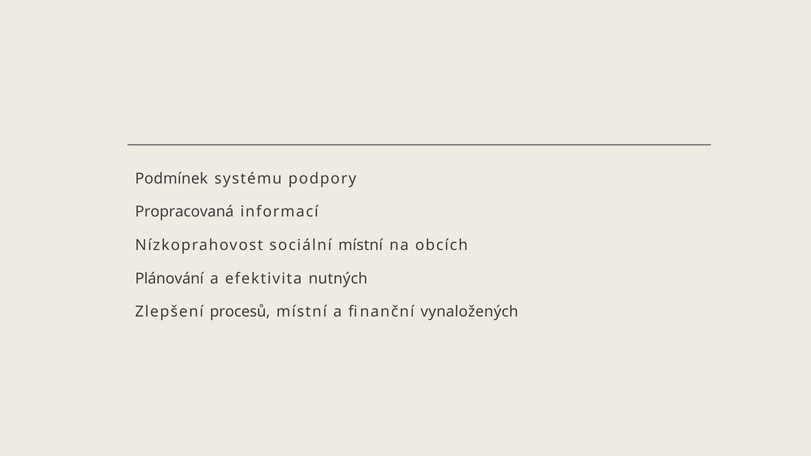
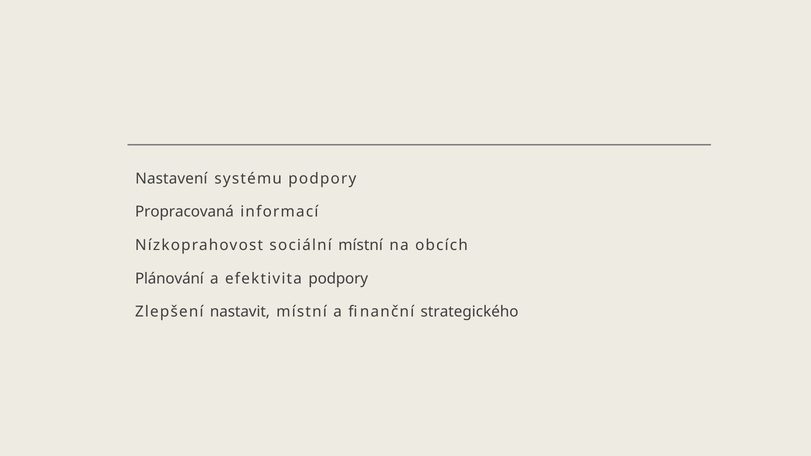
Podmínek: Podmínek -> Nastavení
efektivita nutných: nutných -> podpory
procesů: procesů -> nastavit
vynaložených: vynaložených -> strategického
